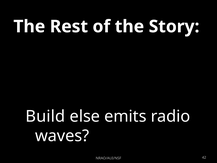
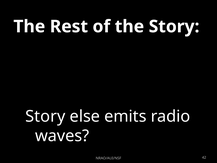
Build at (45, 116): Build -> Story
